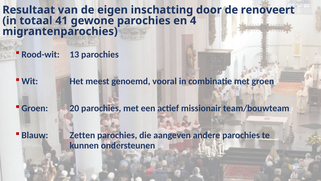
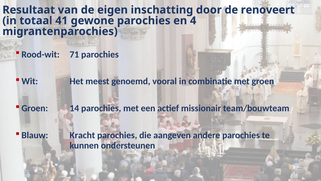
13: 13 -> 71
20: 20 -> 14
Zetten: Zetten -> Kracht
